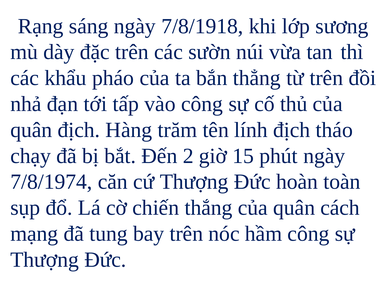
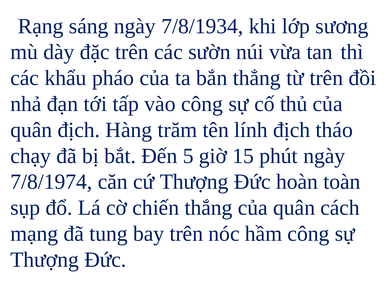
7/8/1918: 7/8/1918 -> 7/8/1934
2: 2 -> 5
